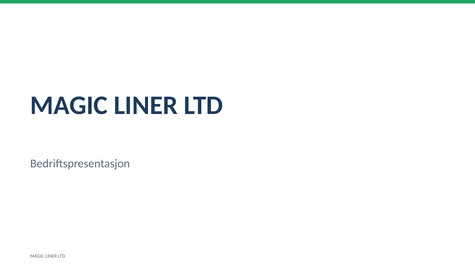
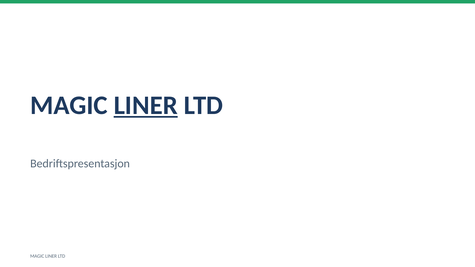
LINER at (146, 105) underline: none -> present
